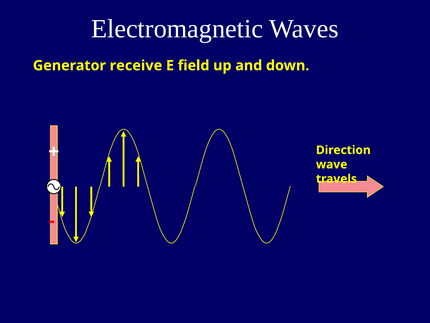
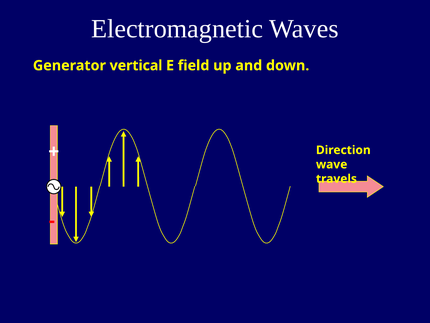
receive: receive -> vertical
